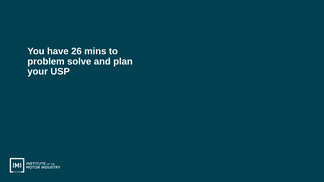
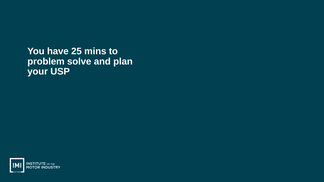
26: 26 -> 25
